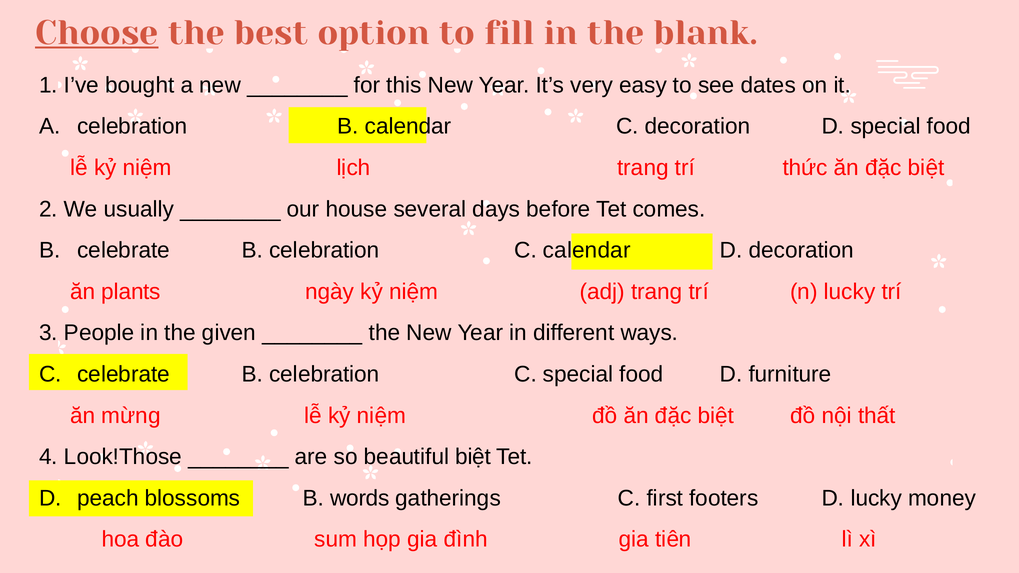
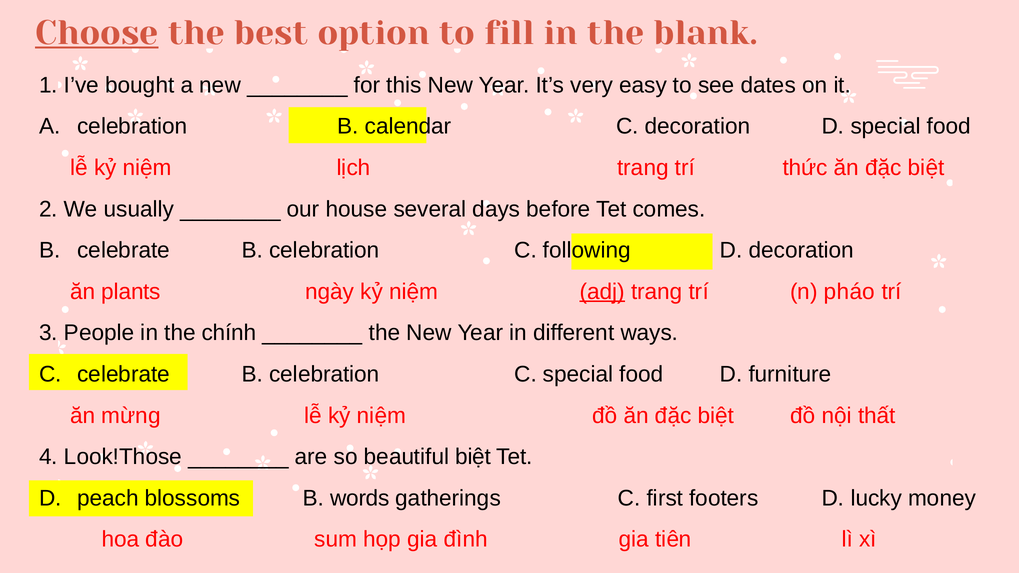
C calendar: calendar -> following
adj underline: none -> present
n lucky: lucky -> pháo
given: given -> chính
